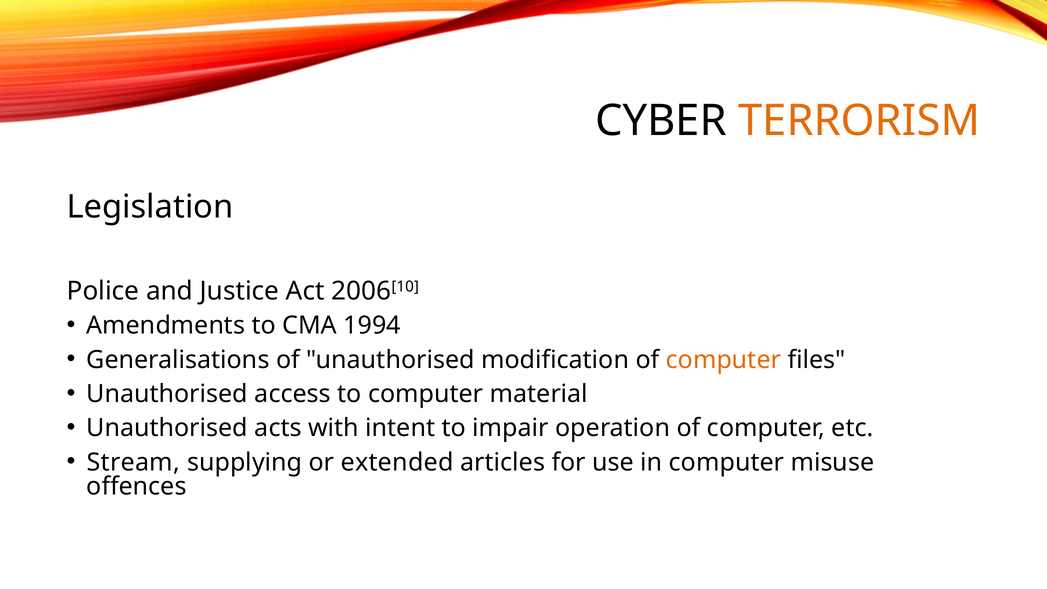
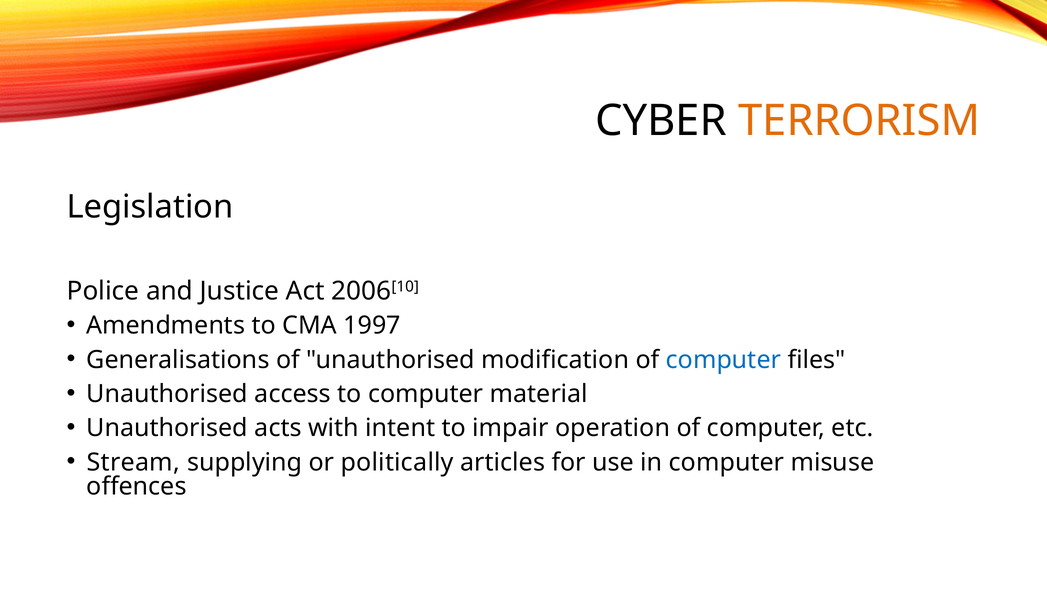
1994: 1994 -> 1997
computer at (723, 360) colour: orange -> blue
extended: extended -> politically
